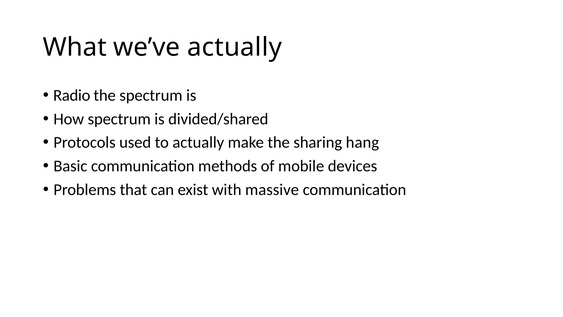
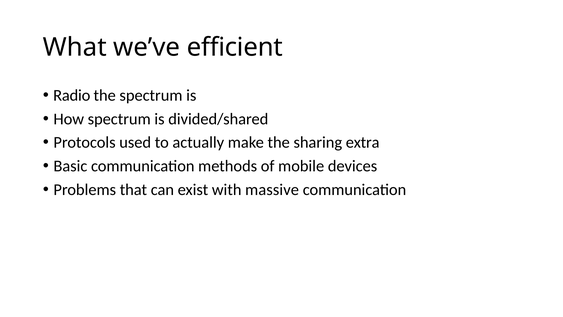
we’ve actually: actually -> efficient
hang: hang -> extra
